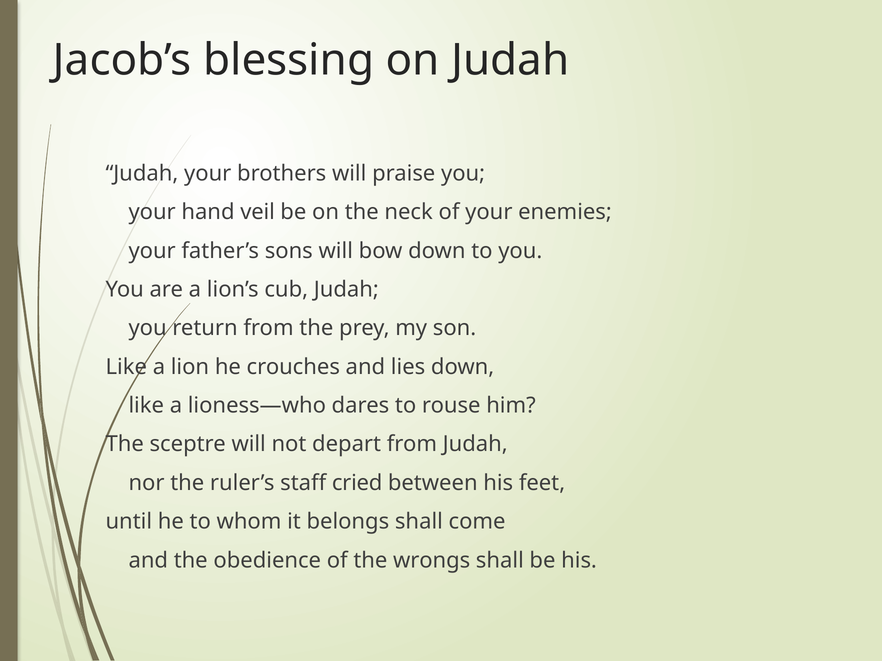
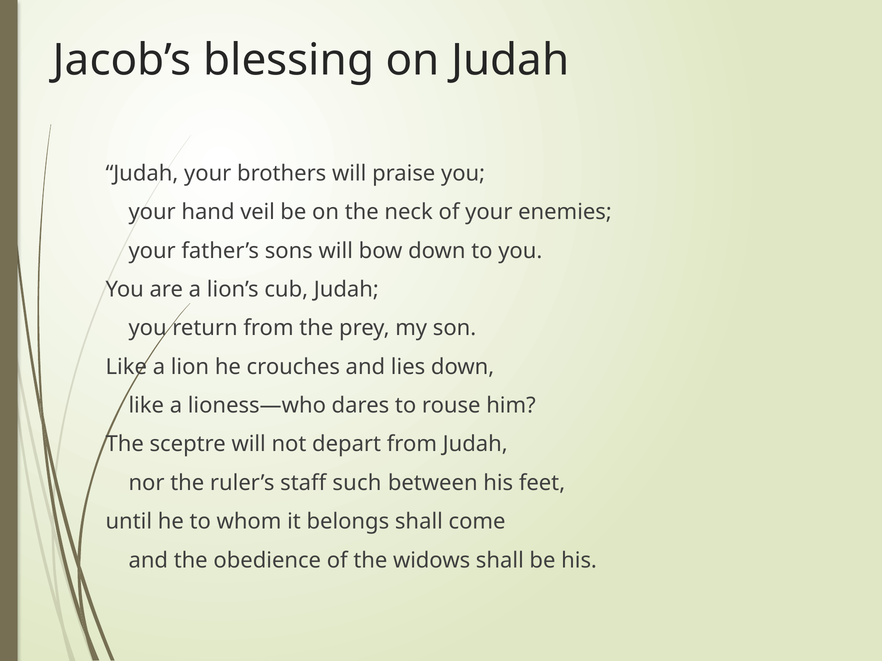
cried: cried -> such
wrongs: wrongs -> widows
